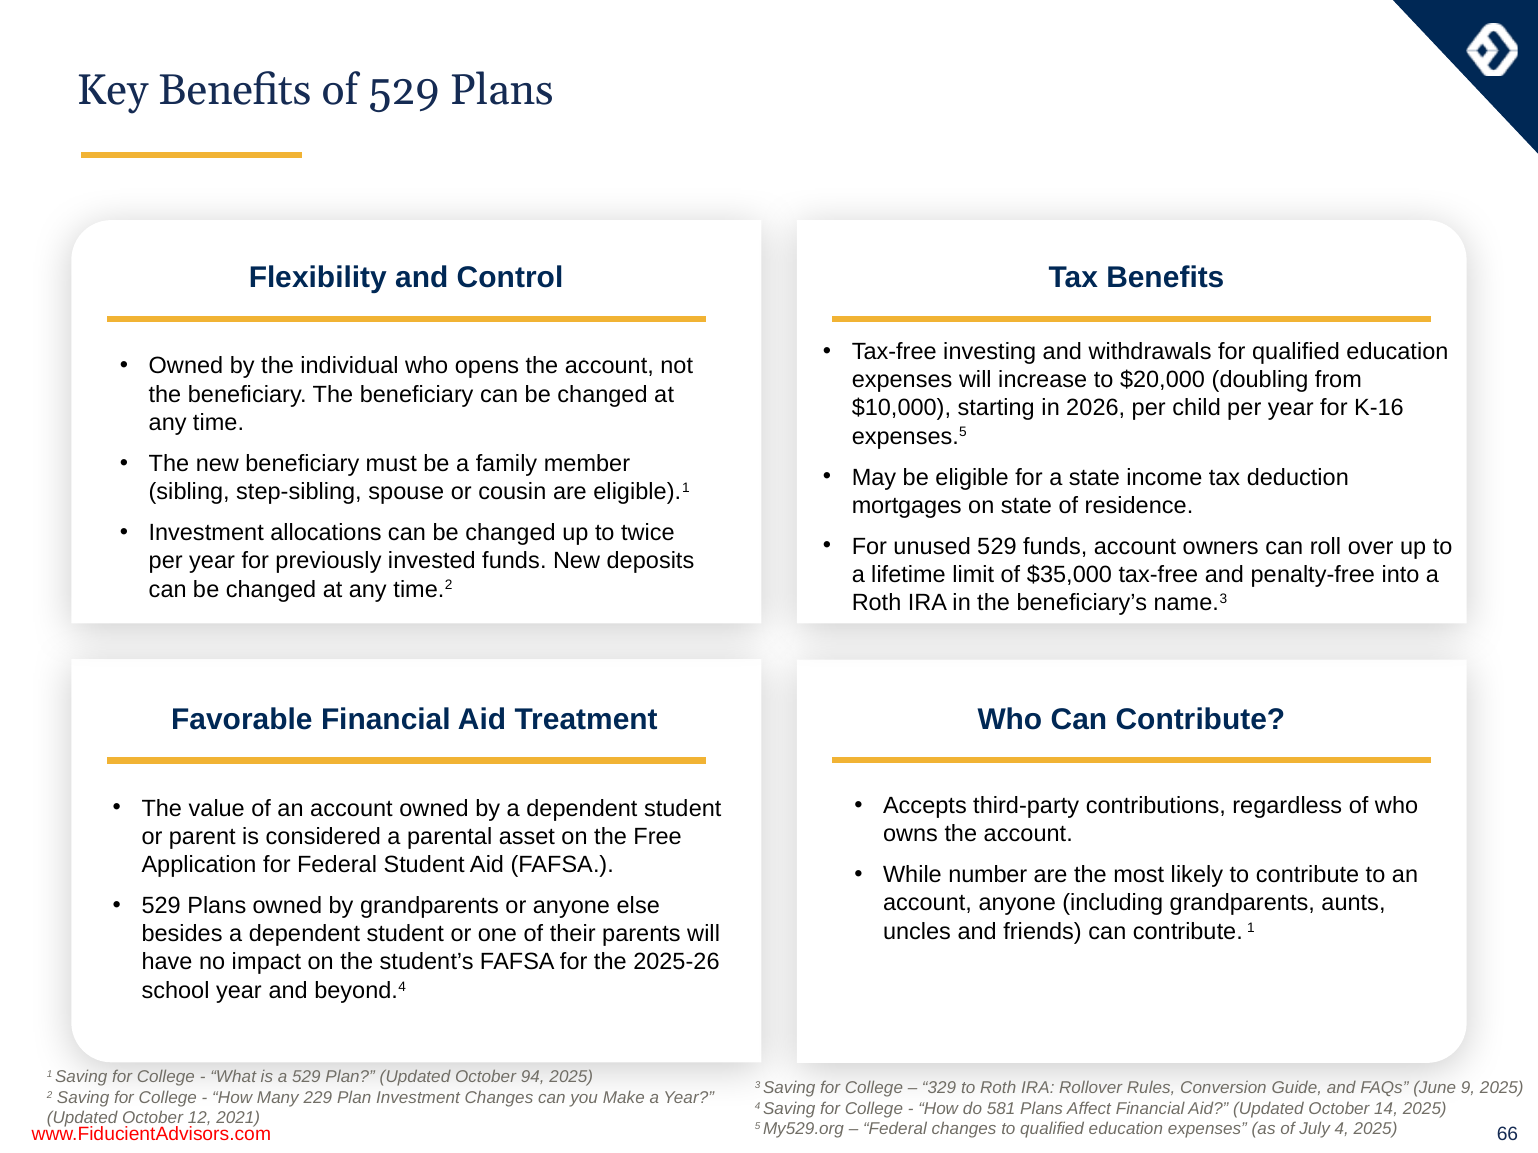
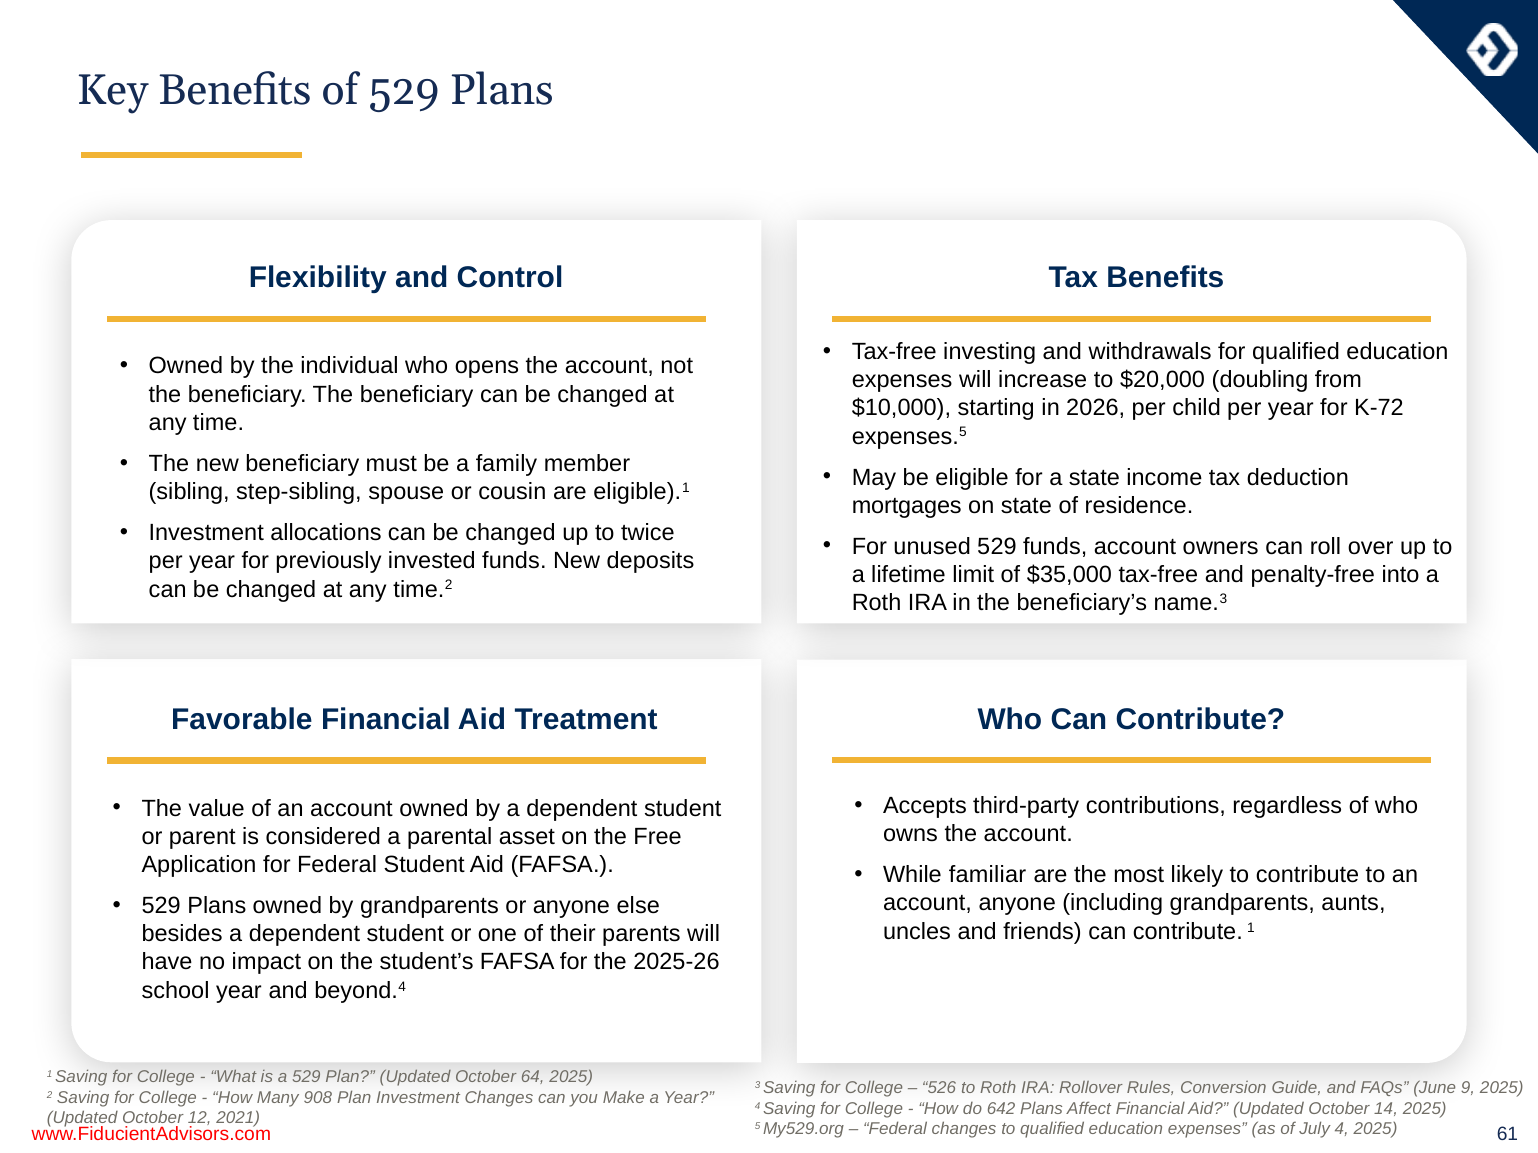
K-16: K-16 -> K-72
number: number -> familiar
94: 94 -> 64
329: 329 -> 526
229: 229 -> 908
581: 581 -> 642
66: 66 -> 61
